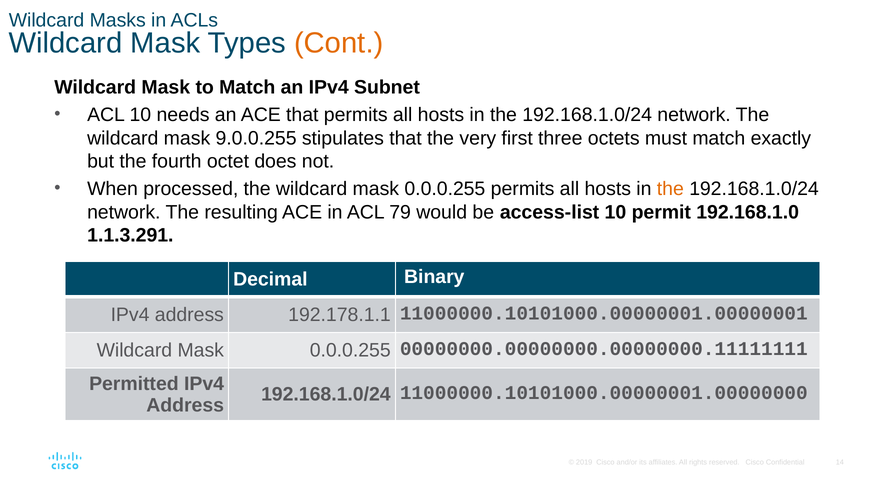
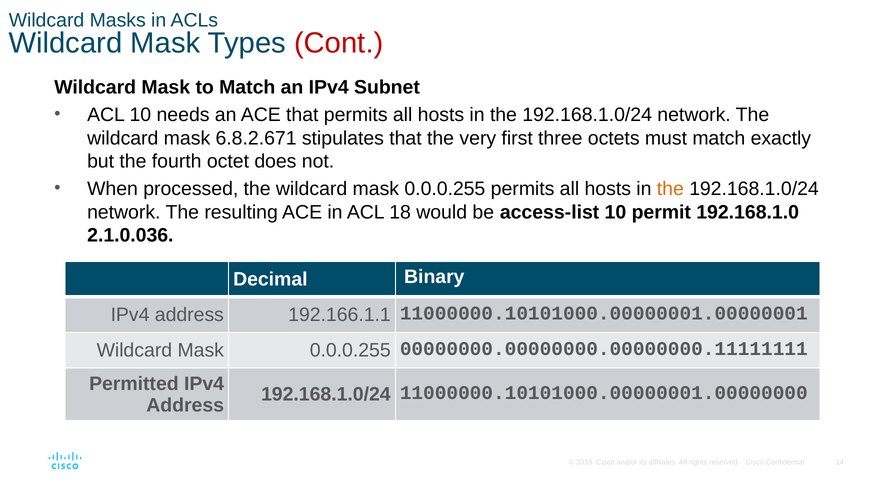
Cont colour: orange -> red
9.0.0.255: 9.0.0.255 -> 6.8.2.671
79: 79 -> 18
1.1.3.291: 1.1.3.291 -> 2.1.0.036
192.178.1.1: 192.178.1.1 -> 192.166.1.1
